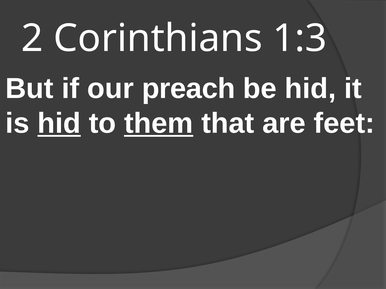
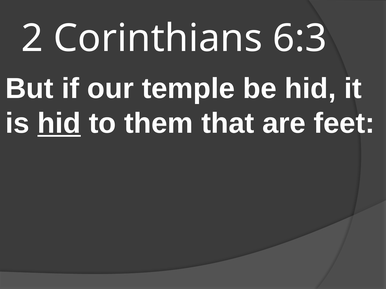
1:3: 1:3 -> 6:3
preach: preach -> temple
them underline: present -> none
